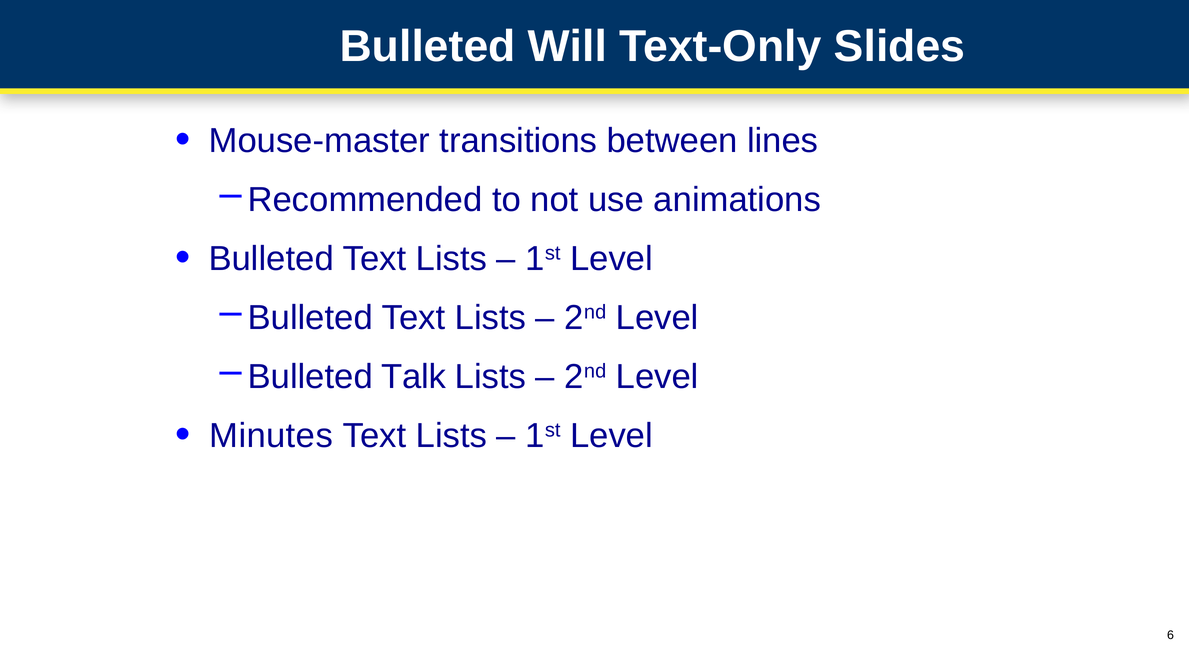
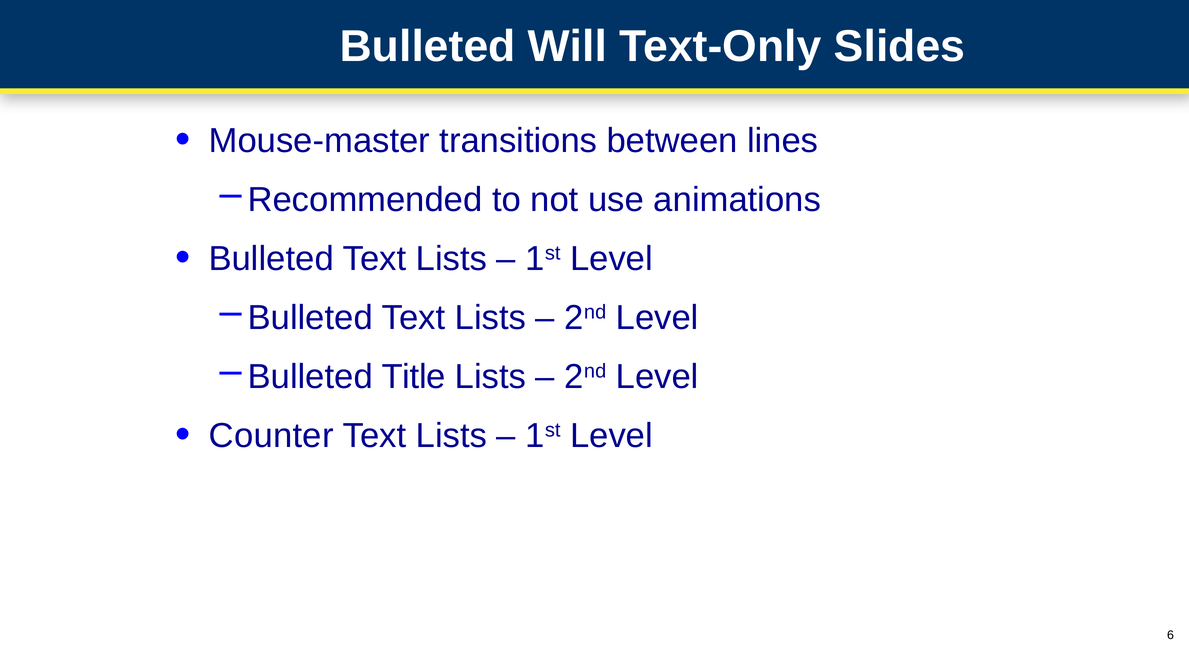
Talk: Talk -> Title
Minutes: Minutes -> Counter
